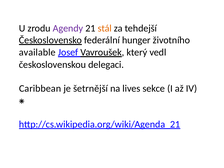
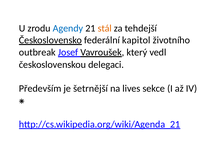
Agendy colour: purple -> blue
hunger: hunger -> kapitol
available: available -> outbreak
Caribbean: Caribbean -> Především
